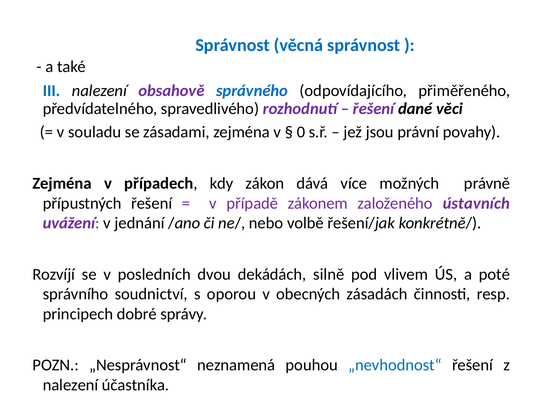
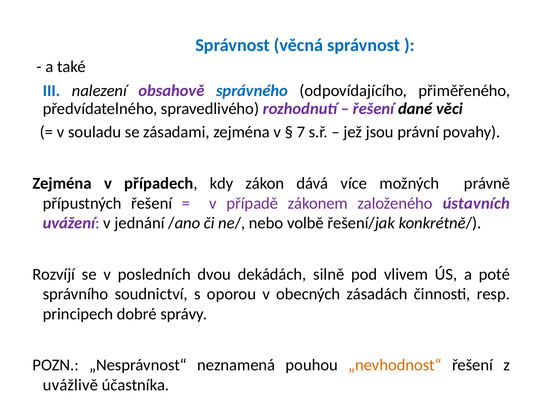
0: 0 -> 7
„nevhodnost“ colour: blue -> orange
nalezení at (71, 385): nalezení -> uvážlivě
